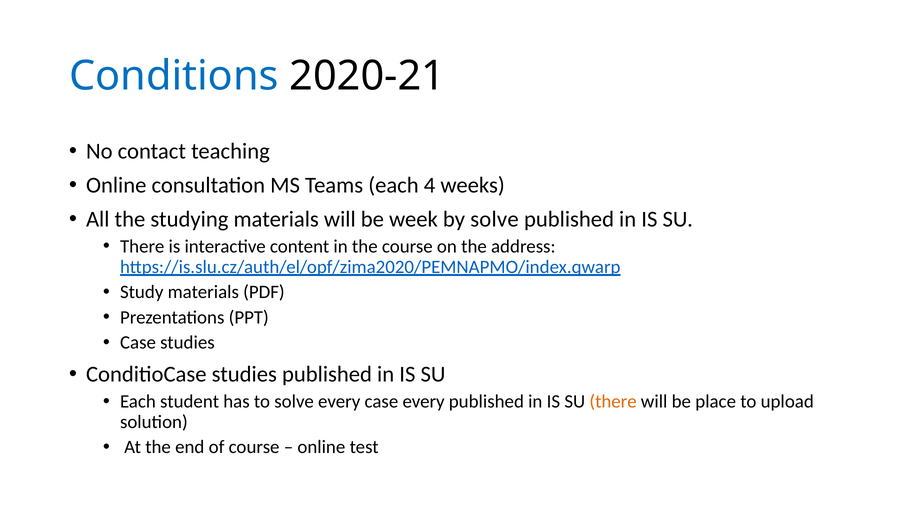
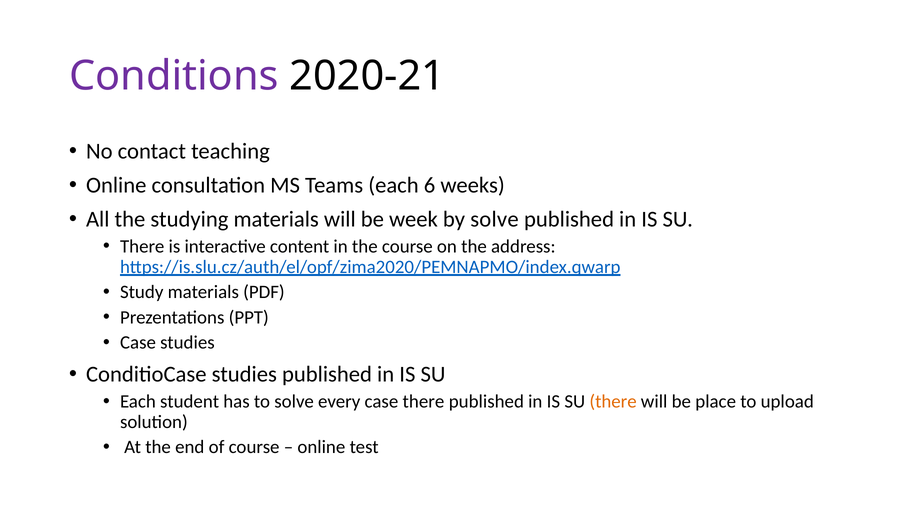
Conditions colour: blue -> purple
4: 4 -> 6
case every: every -> there
